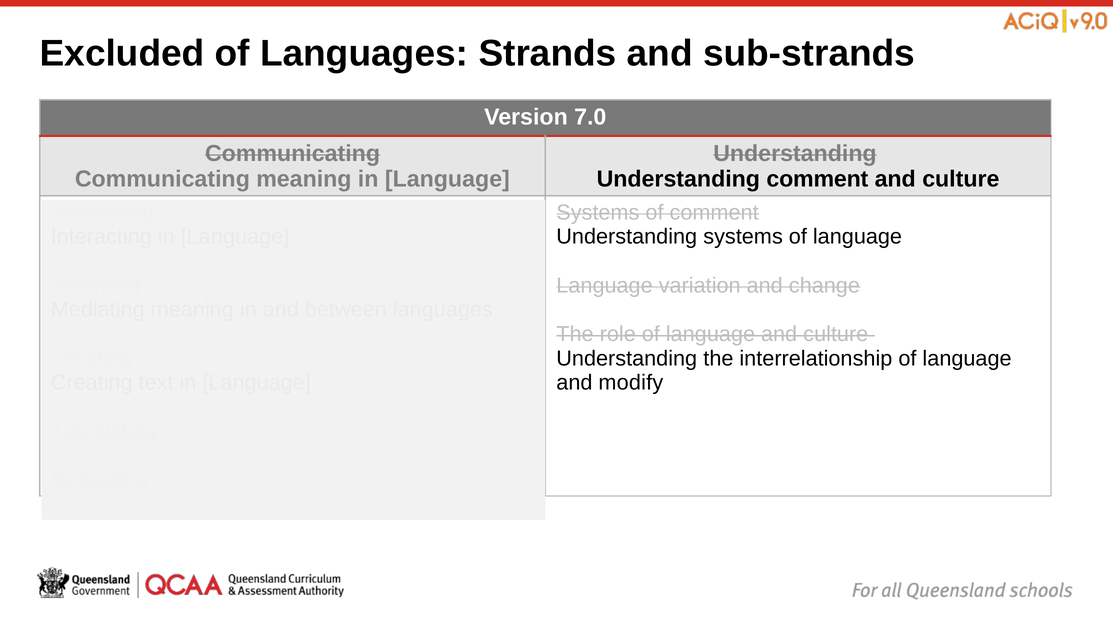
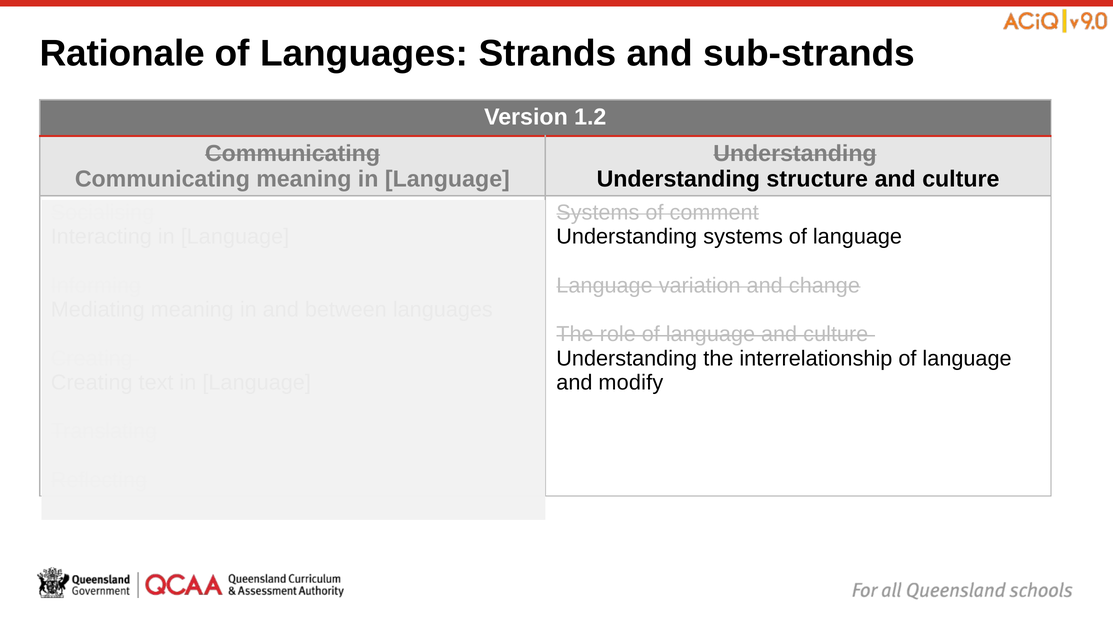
Excluded: Excluded -> Rationale
7.0: 7.0 -> 1.2
Understanding comment: comment -> structure
